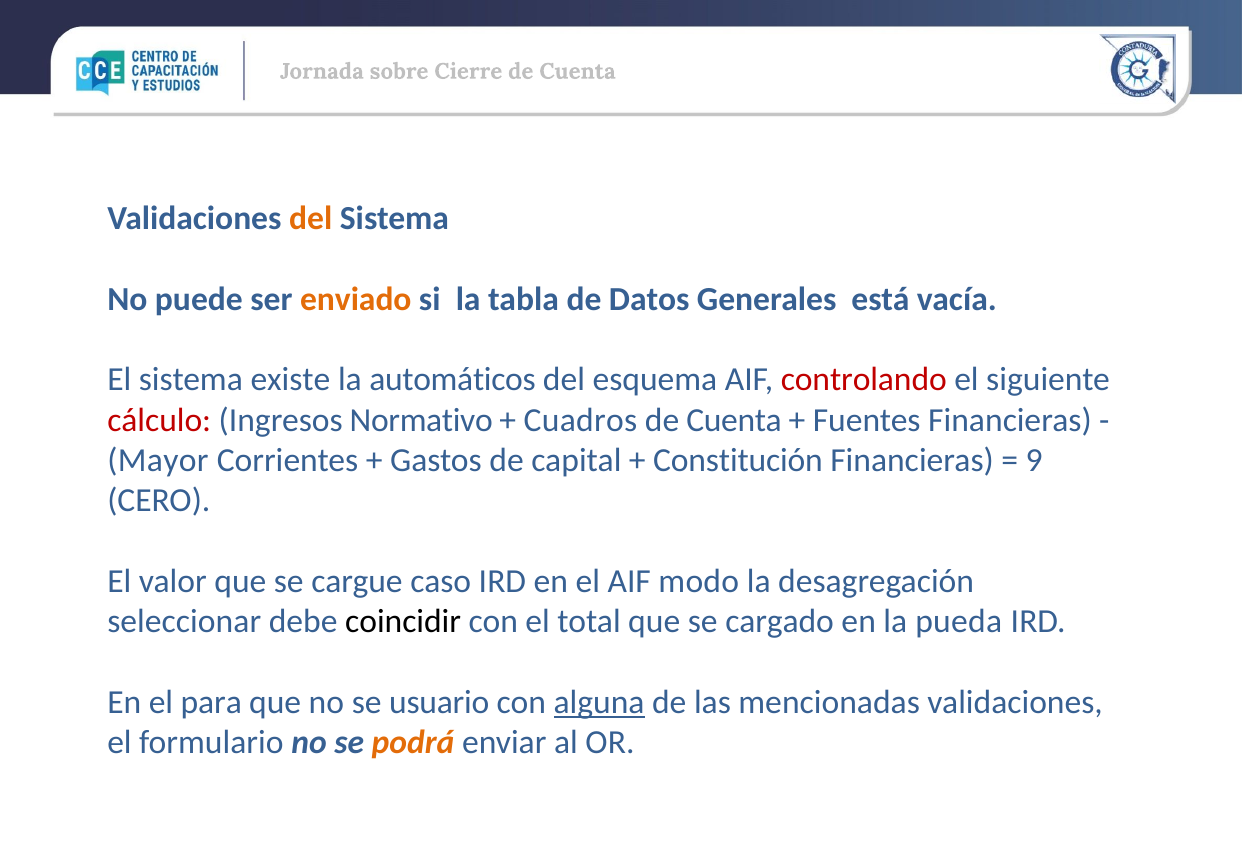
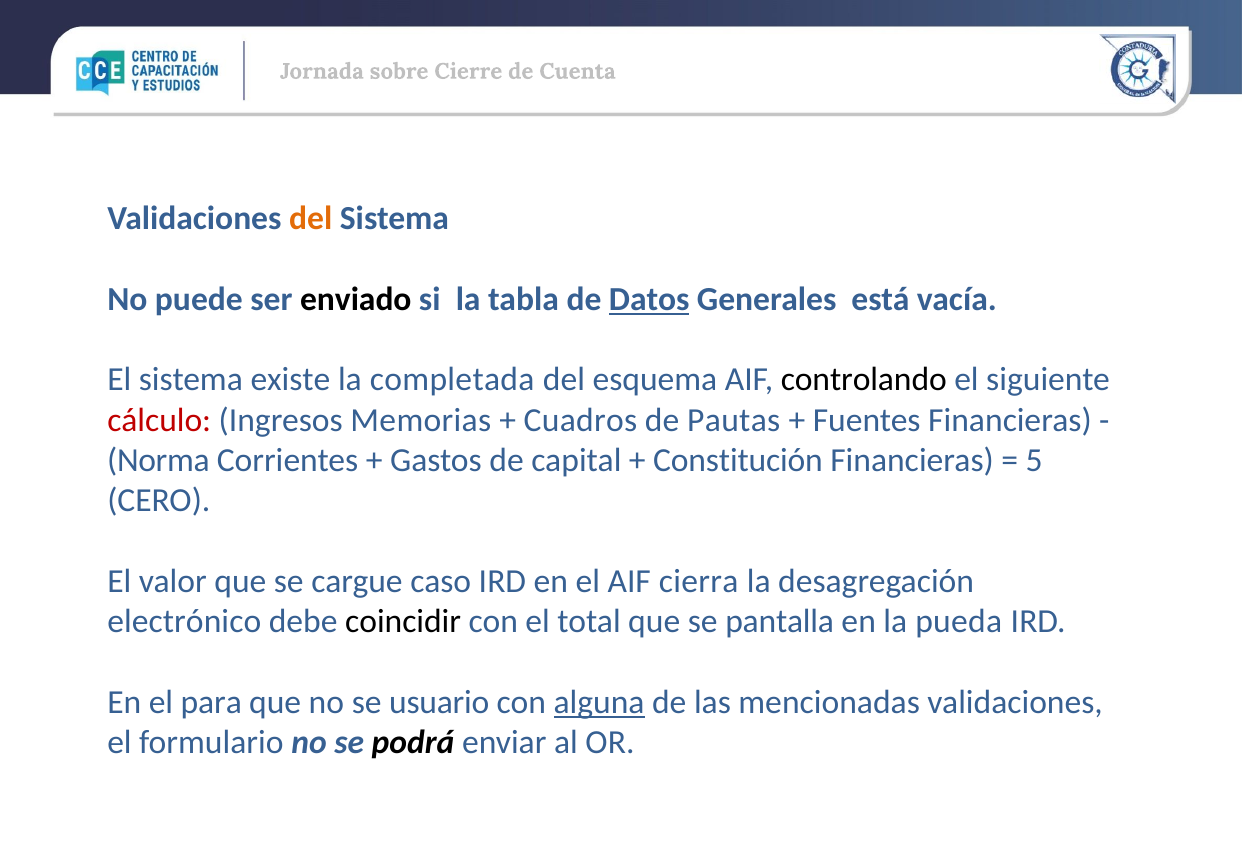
enviado colour: orange -> black
Datos underline: none -> present
automáticos: automáticos -> completada
controlando colour: red -> black
Normativo: Normativo -> Memorias
Cuenta at (734, 420): Cuenta -> Pautas
Mayor: Mayor -> Norma
9: 9 -> 5
modo: modo -> cierra
seleccionar: seleccionar -> electrónico
cargado: cargado -> pantalla
podrá colour: orange -> black
